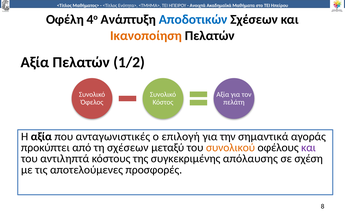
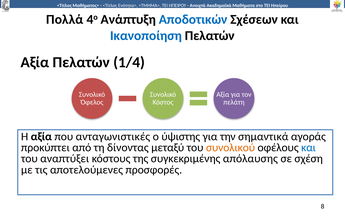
Οφέλη: Οφέλη -> Πολλά
Ικανοποίηση colour: orange -> blue
1/2: 1/2 -> 1/4
επιλογή: επιλογή -> ύψιστης
τη σχέσεων: σχέσεων -> δίνοντας
και at (308, 147) colour: purple -> blue
αντιληπτά: αντιληπτά -> αναπτύξει
